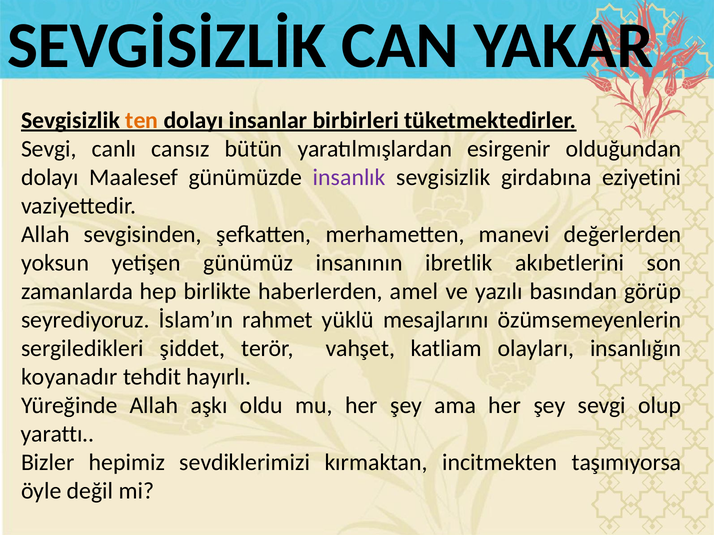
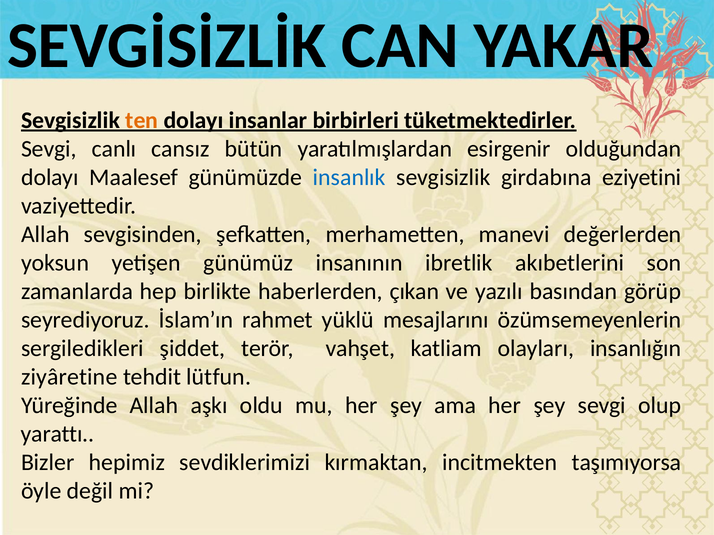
insanlık colour: purple -> blue
amel: amel -> çıkan
koyanadır: koyanadır -> ziyâretine
hayırlı: hayırlı -> lütfun
